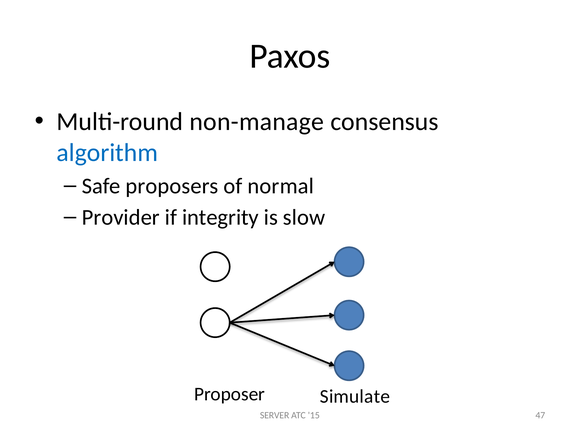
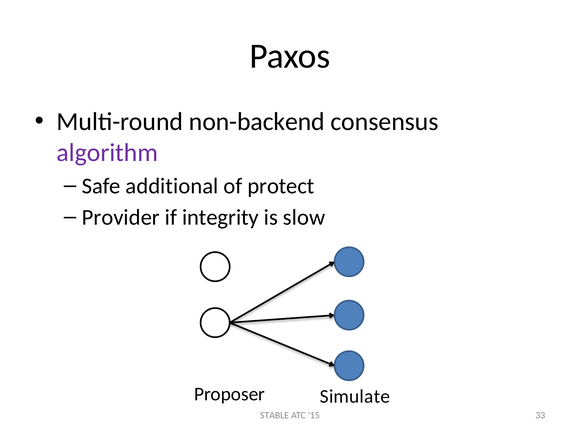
non-manage: non-manage -> non-backend
algorithm colour: blue -> purple
proposers: proposers -> additional
normal: normal -> protect
SERVER: SERVER -> STABLE
47: 47 -> 33
